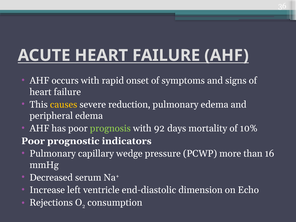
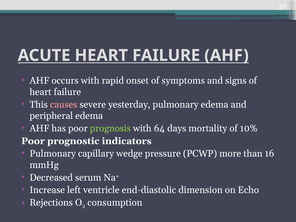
causes colour: yellow -> pink
reduction: reduction -> yesterday
92: 92 -> 64
